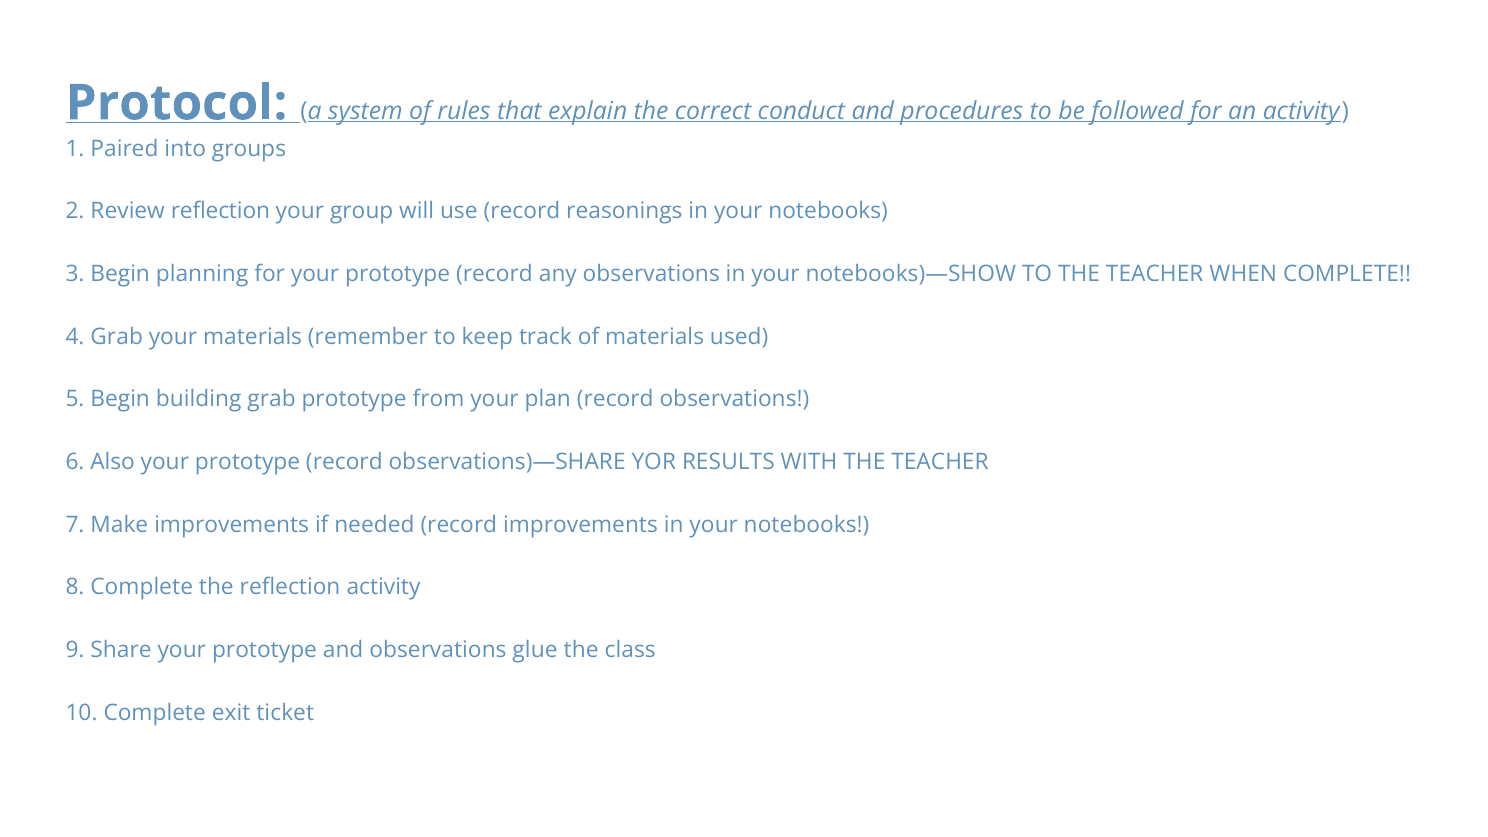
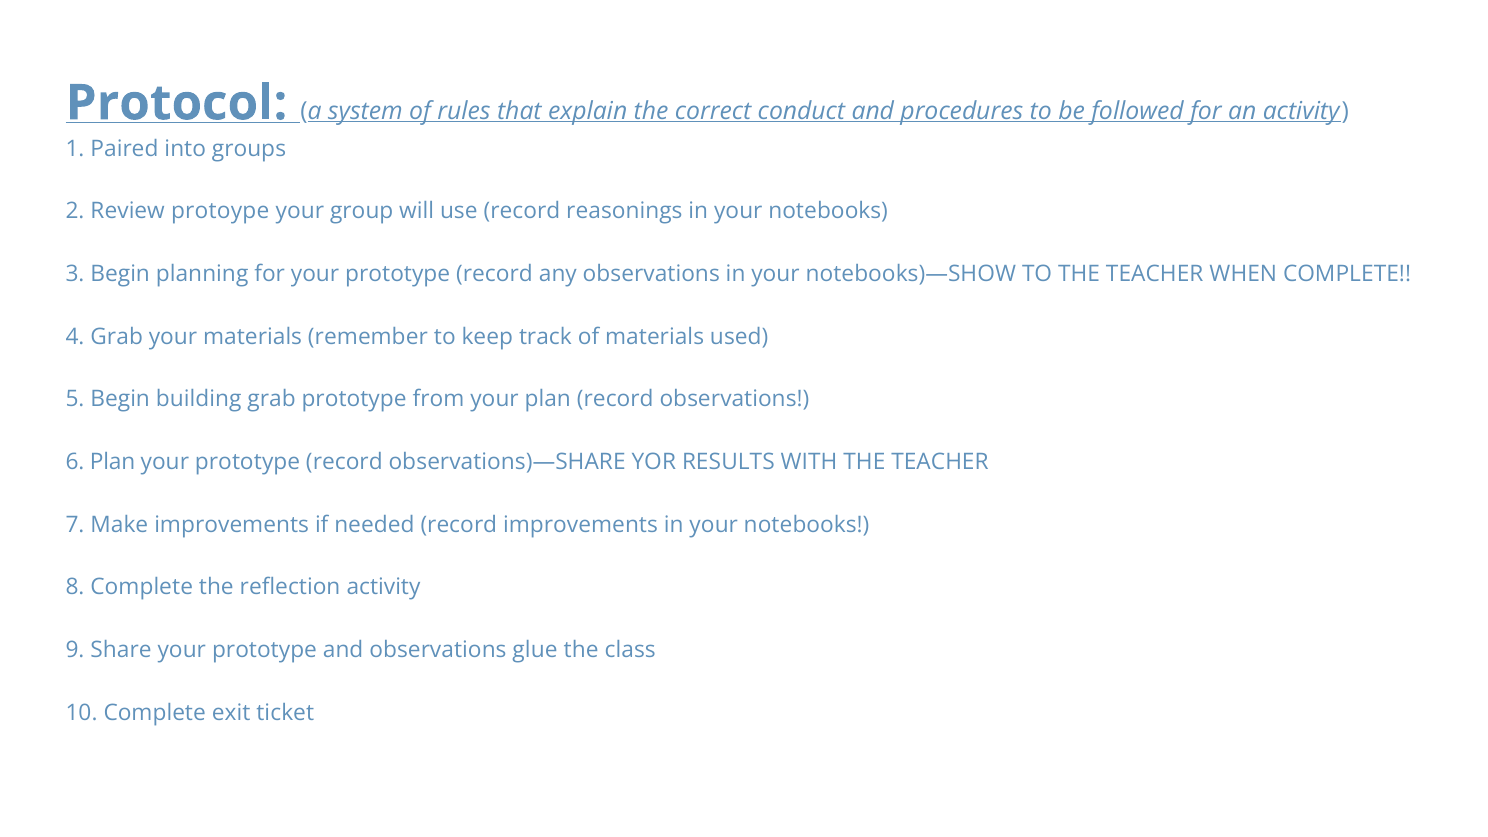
Review reflection: reflection -> protoype
6 Also: Also -> Plan
